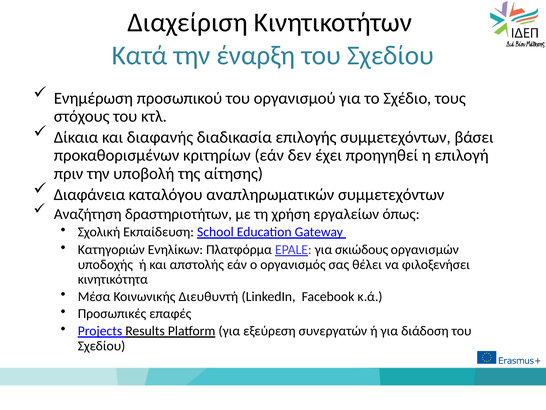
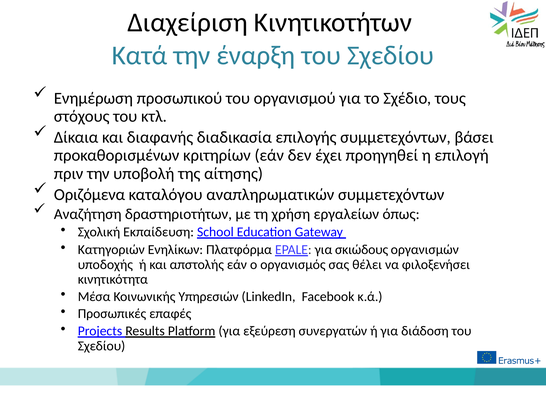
Διαφάνεια: Διαφάνεια -> Οριζόμενα
Διευθυντή: Διευθυντή -> Υπηρεσιών
